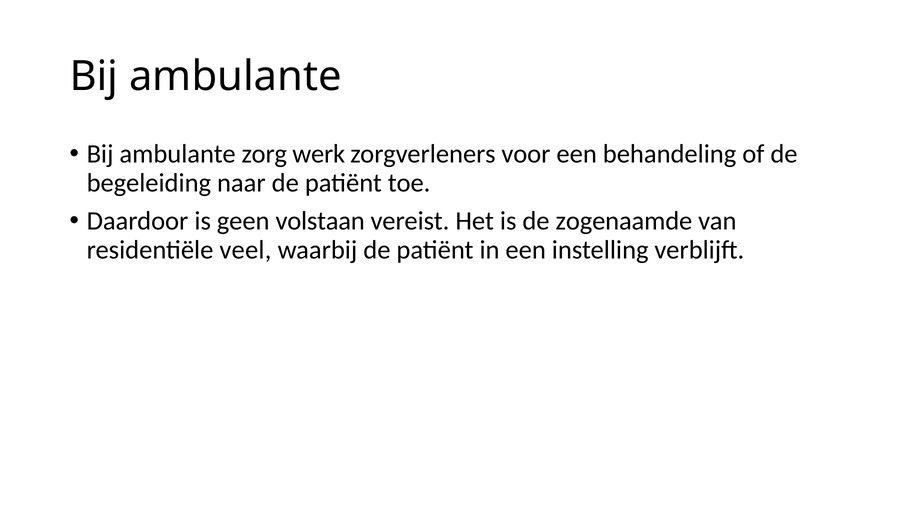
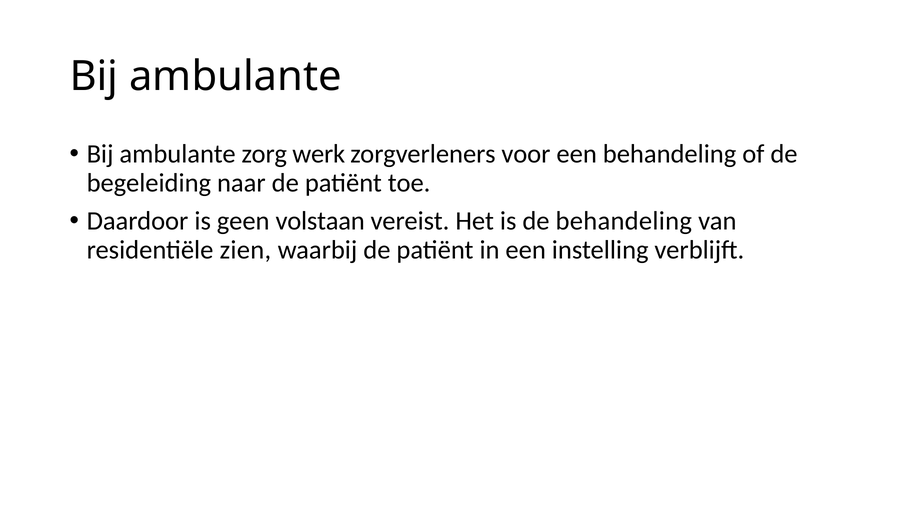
de zogenaamde: zogenaamde -> behandeling
veel: veel -> zien
